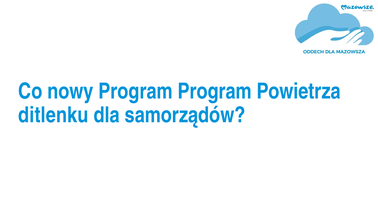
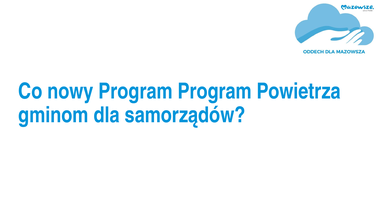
ditlenku: ditlenku -> gminom
